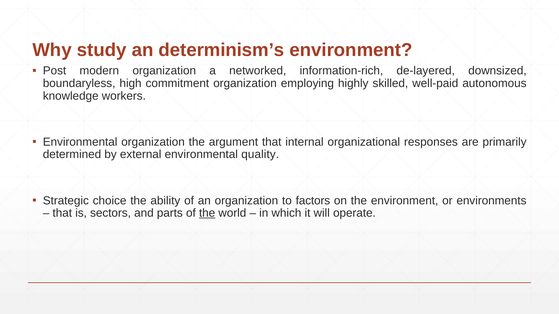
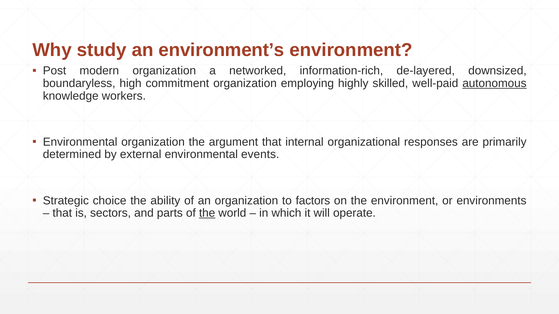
determinism’s: determinism’s -> environment’s
autonomous underline: none -> present
quality: quality -> events
